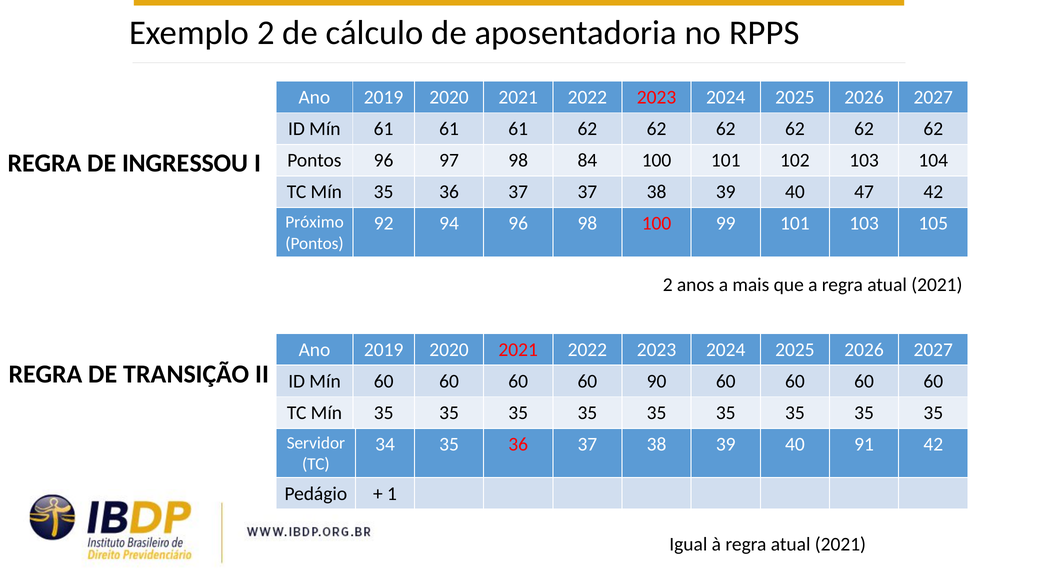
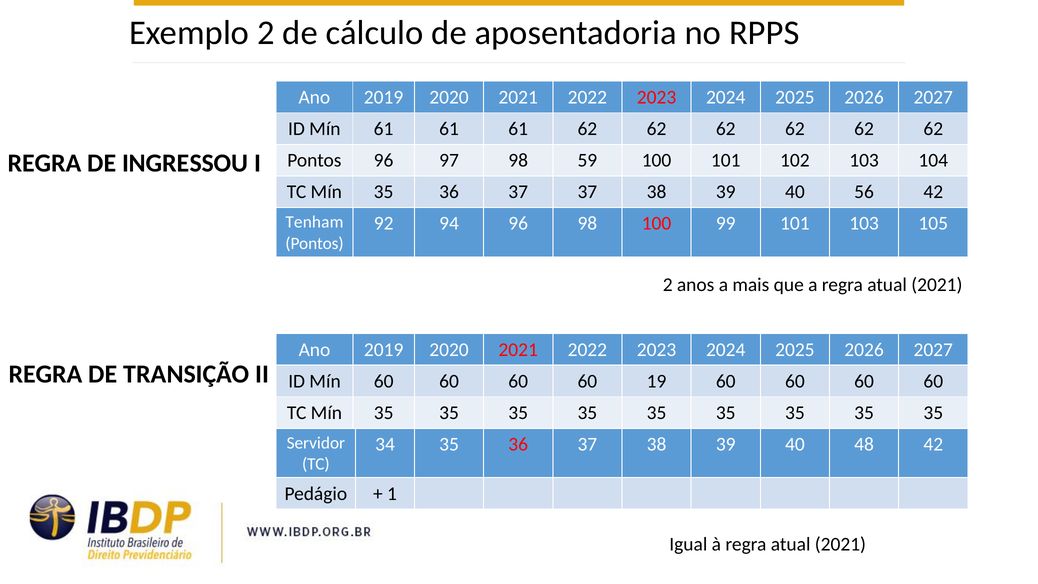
84: 84 -> 59
47: 47 -> 56
Próximo: Próximo -> Tenham
90: 90 -> 19
91: 91 -> 48
